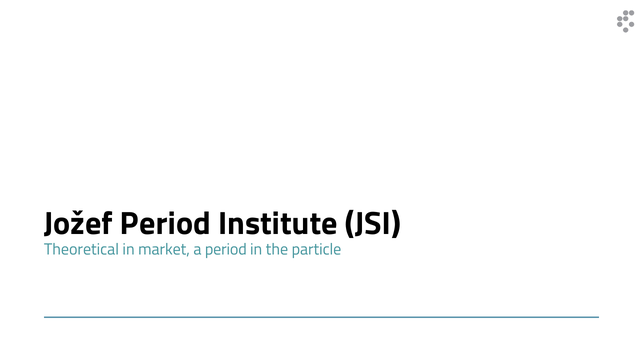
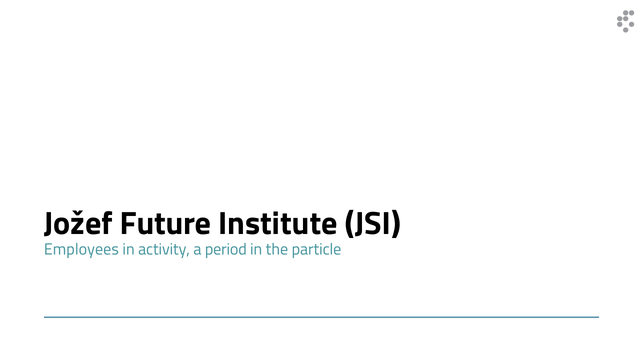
Jožef Period: Period -> Future
Theoretical: Theoretical -> Employees
market: market -> activity
